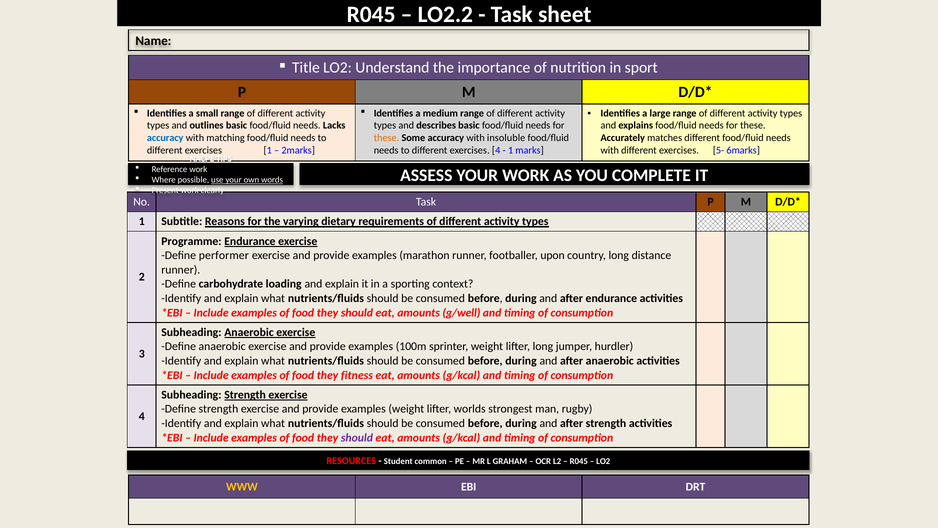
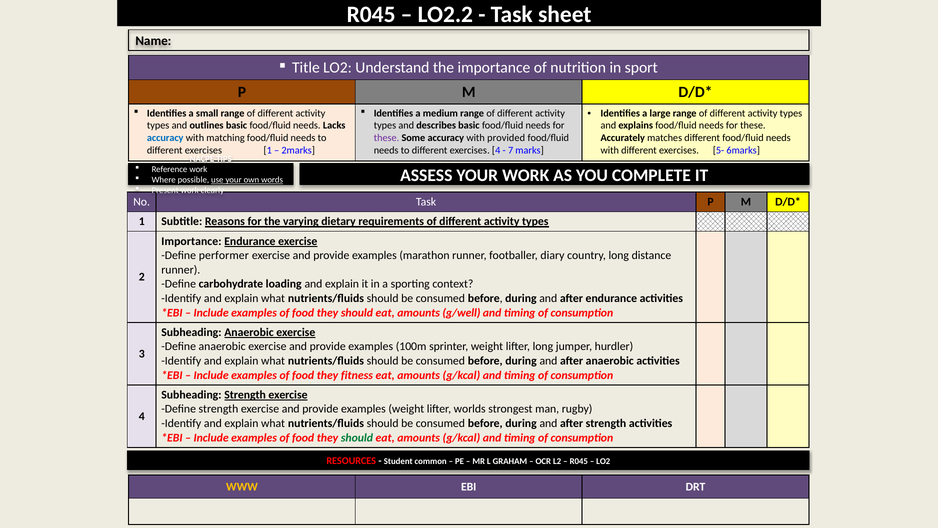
these at (386, 138) colour: orange -> purple
insoluble: insoluble -> provided
1 at (511, 150): 1 -> 7
Programme at (191, 241): Programme -> Importance
upon: upon -> diary
should at (357, 437) colour: purple -> green
